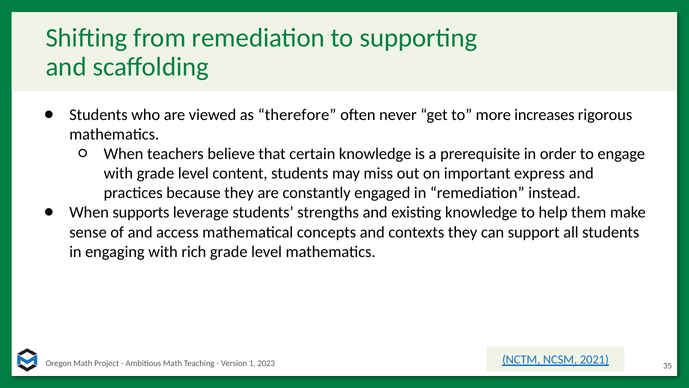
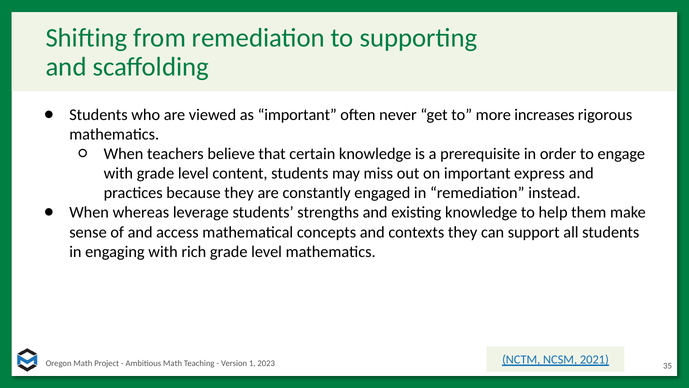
as therefore: therefore -> important
supports: supports -> whereas
